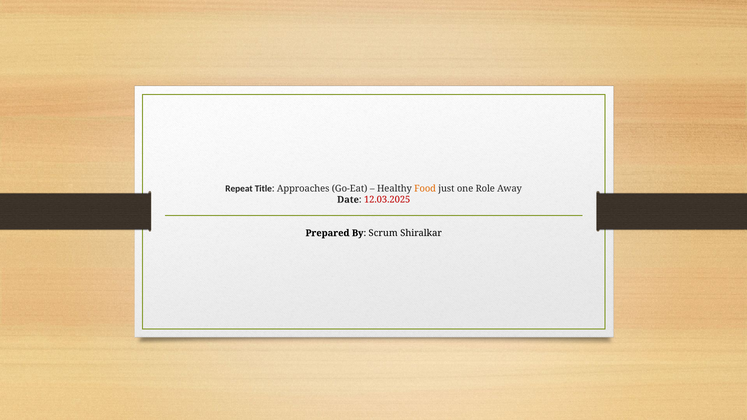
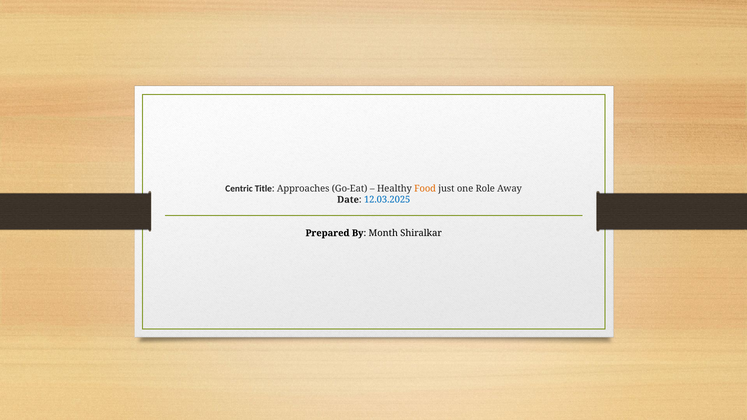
Repeat: Repeat -> Centric
12.03.2025 colour: red -> blue
Scrum: Scrum -> Month
